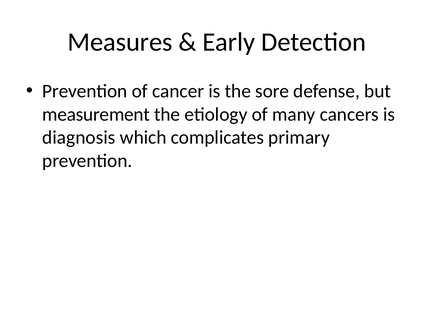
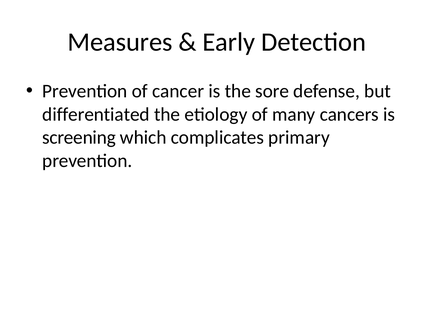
measurement: measurement -> differentiated
diagnosis: diagnosis -> screening
